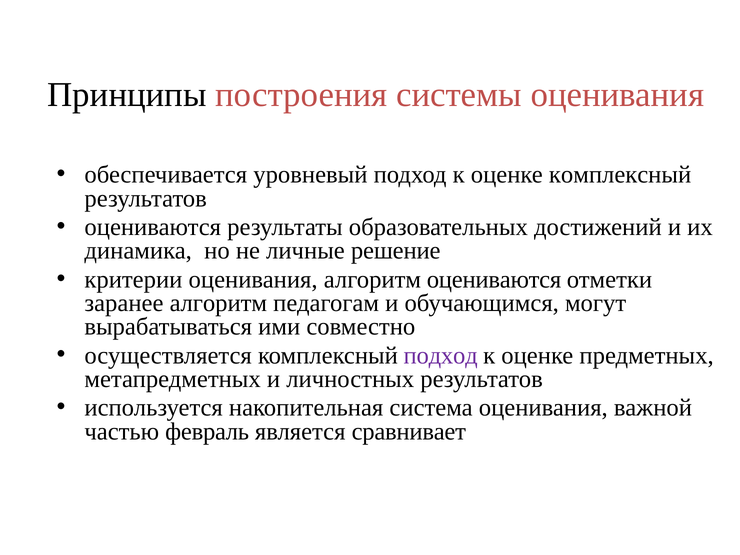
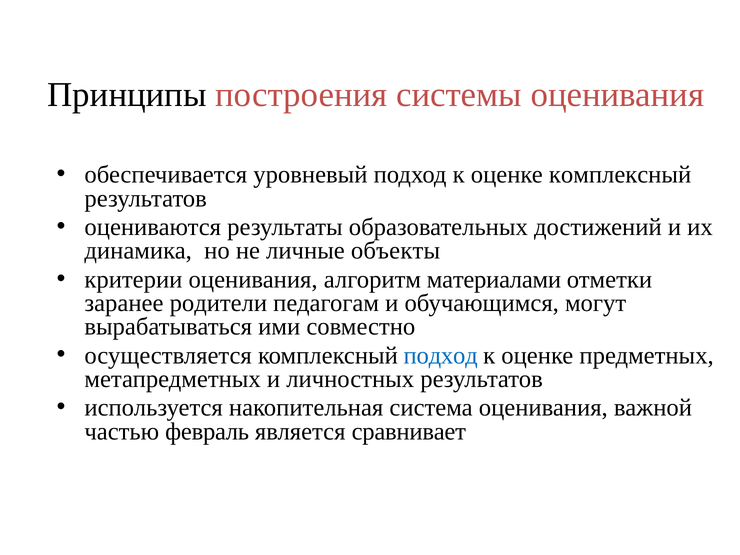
решение: решение -> объекты
алгоритм оцениваются: оцениваются -> материалами
заранее алгоритм: алгоритм -> родители
подход at (441, 355) colour: purple -> blue
